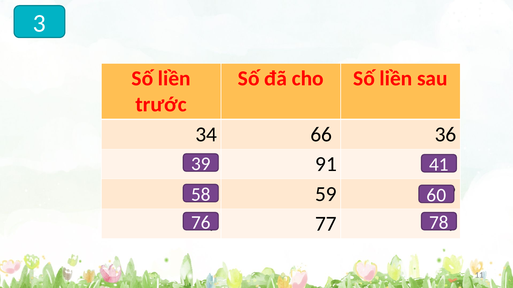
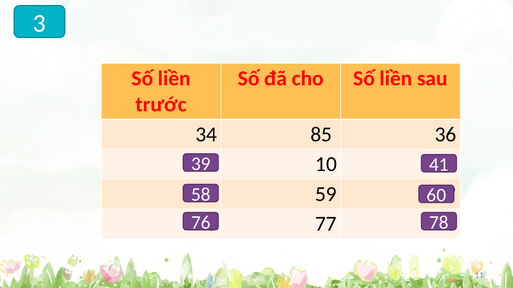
66: 66 -> 85
91: 91 -> 10
